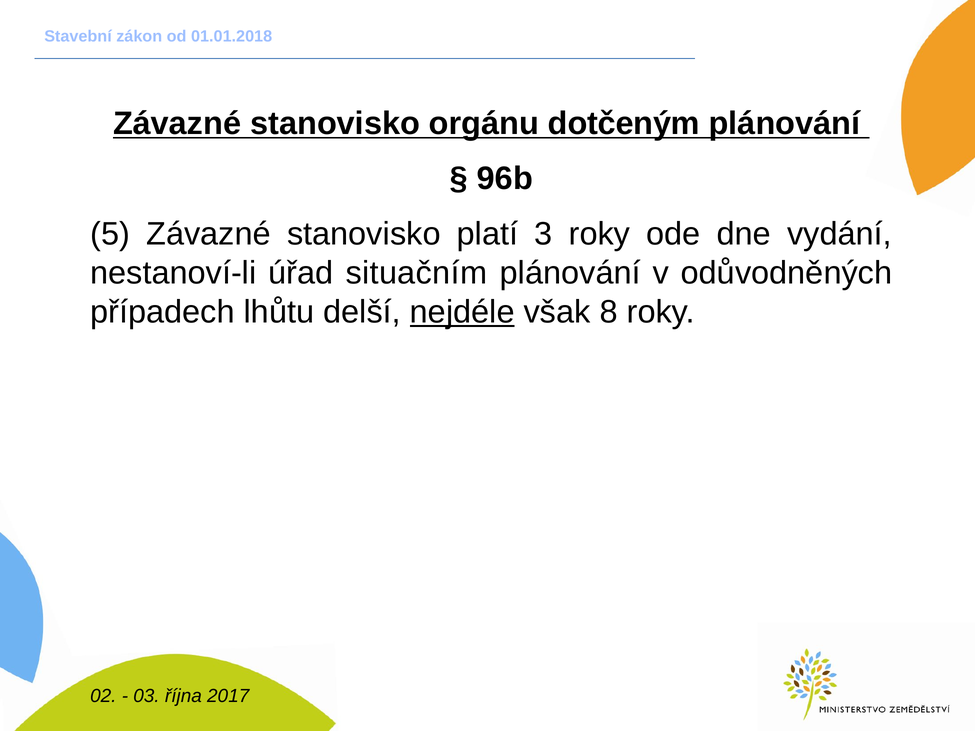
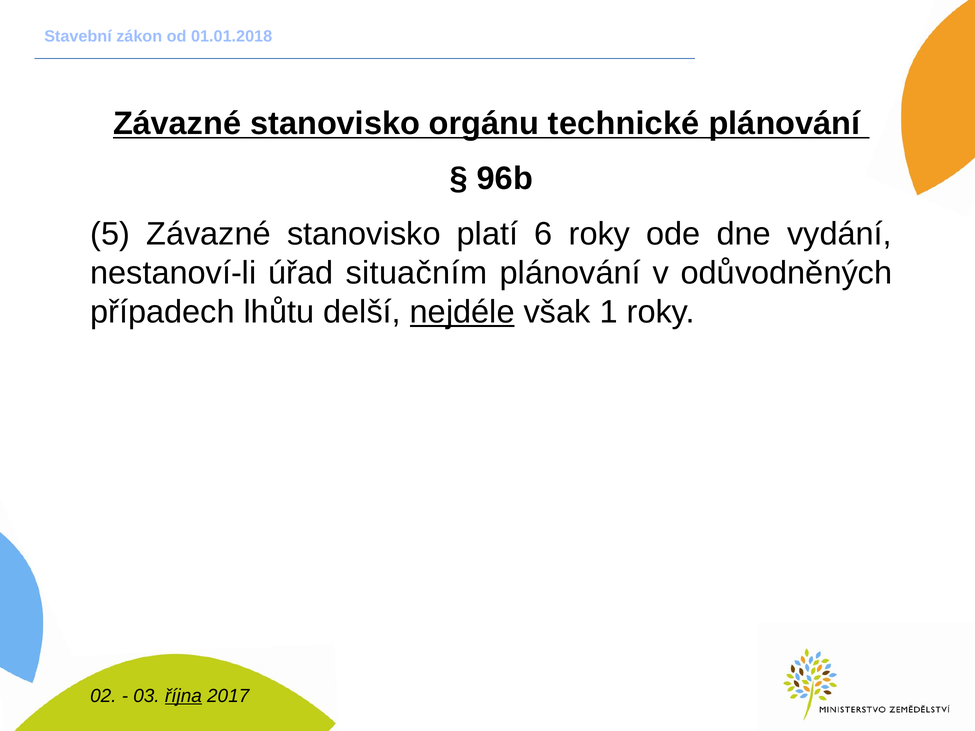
dotčeným: dotčeným -> technické
3: 3 -> 6
8: 8 -> 1
října underline: none -> present
